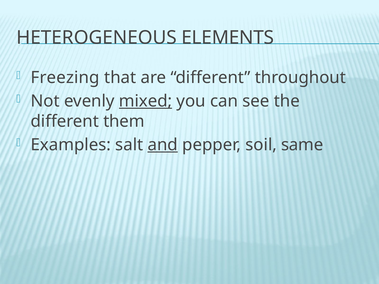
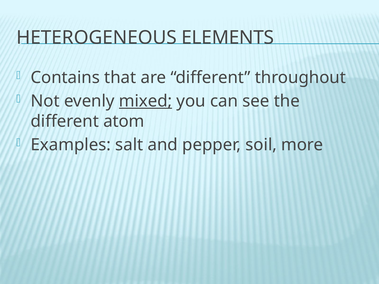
Freezing: Freezing -> Contains
them: them -> atom
and underline: present -> none
same: same -> more
